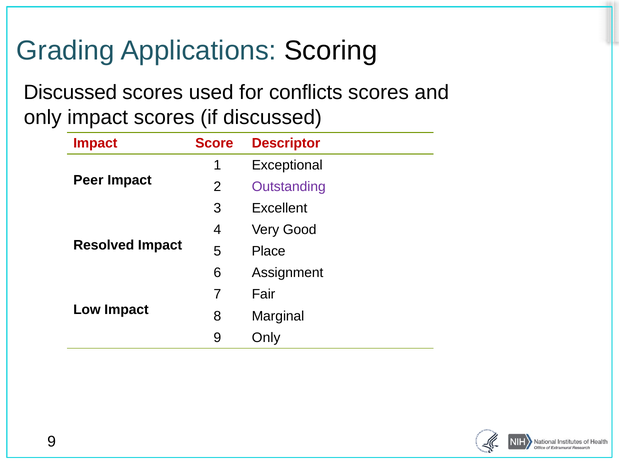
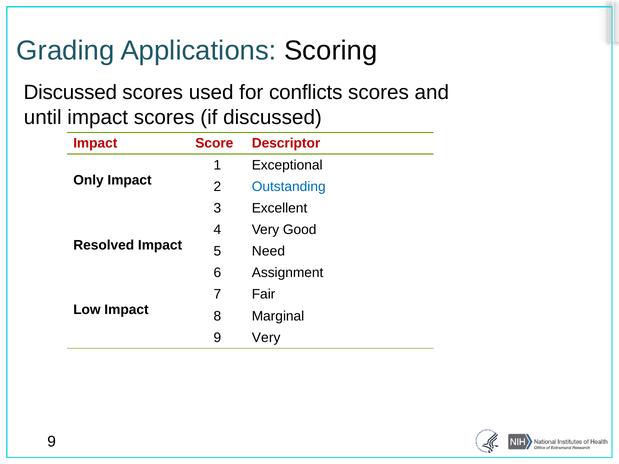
only at (43, 117): only -> until
Peer: Peer -> Only
Outstanding colour: purple -> blue
Place: Place -> Need
9 Only: Only -> Very
